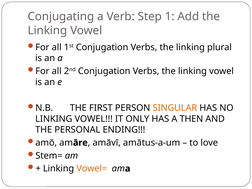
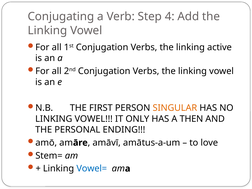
1: 1 -> 4
plural: plural -> active
Vowel= colour: orange -> blue
